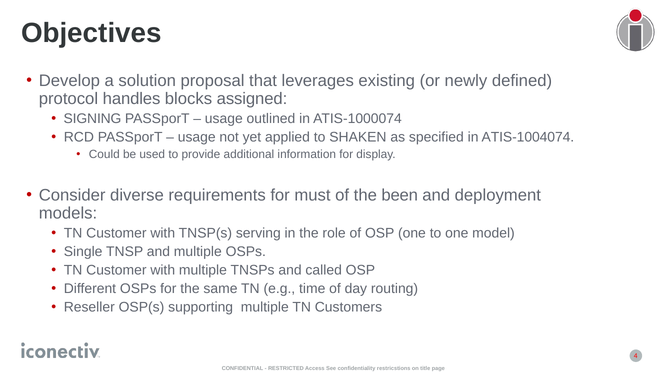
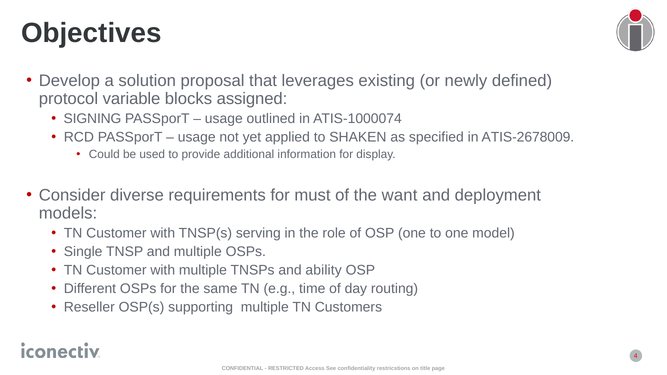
handles: handles -> variable
ATIS-1004074: ATIS-1004074 -> ATIS-2678009
been: been -> want
called: called -> ability
